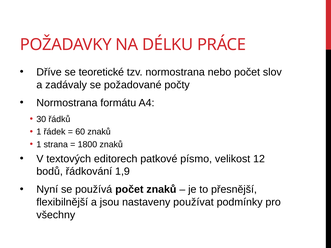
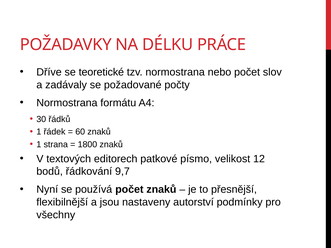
1,9: 1,9 -> 9,7
používat: používat -> autorství
